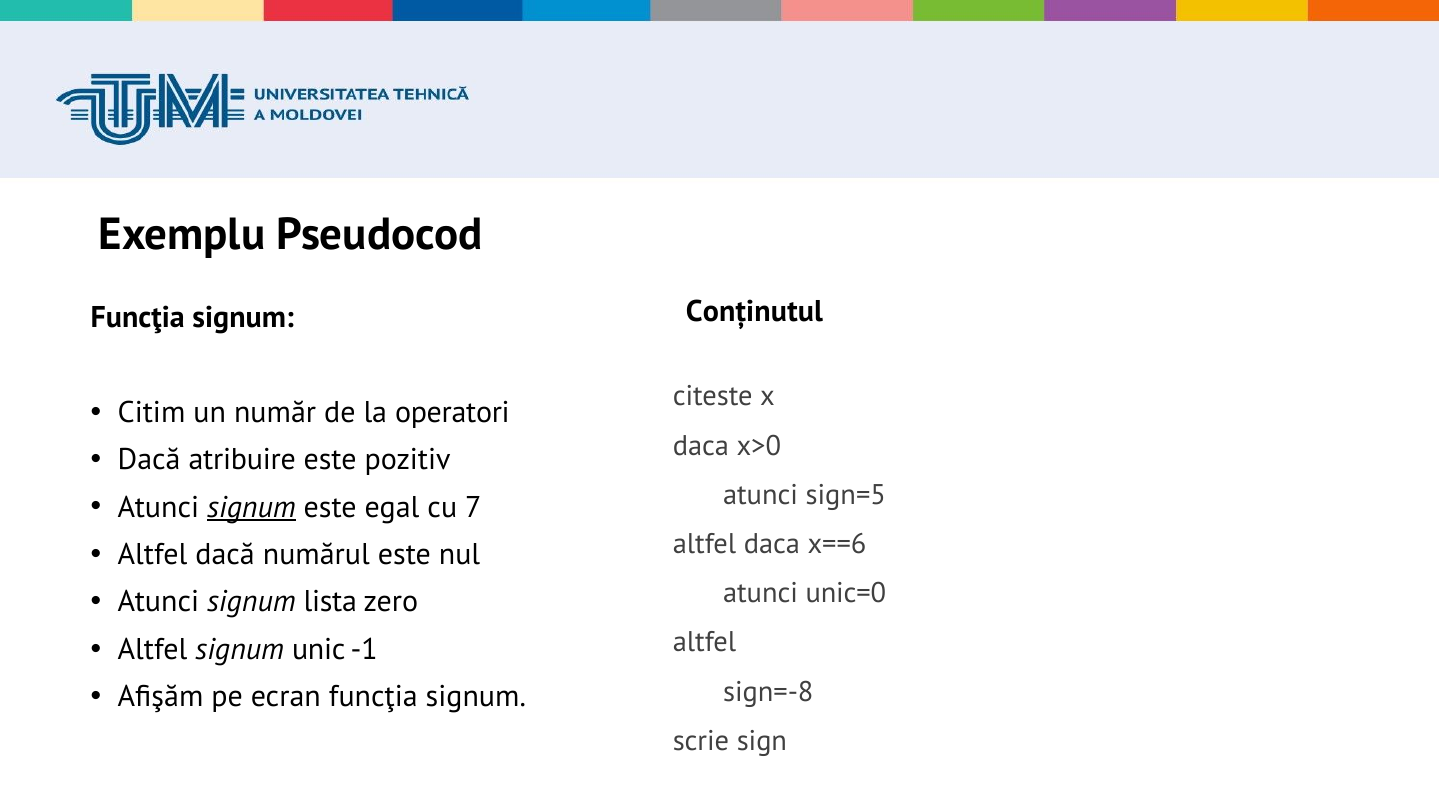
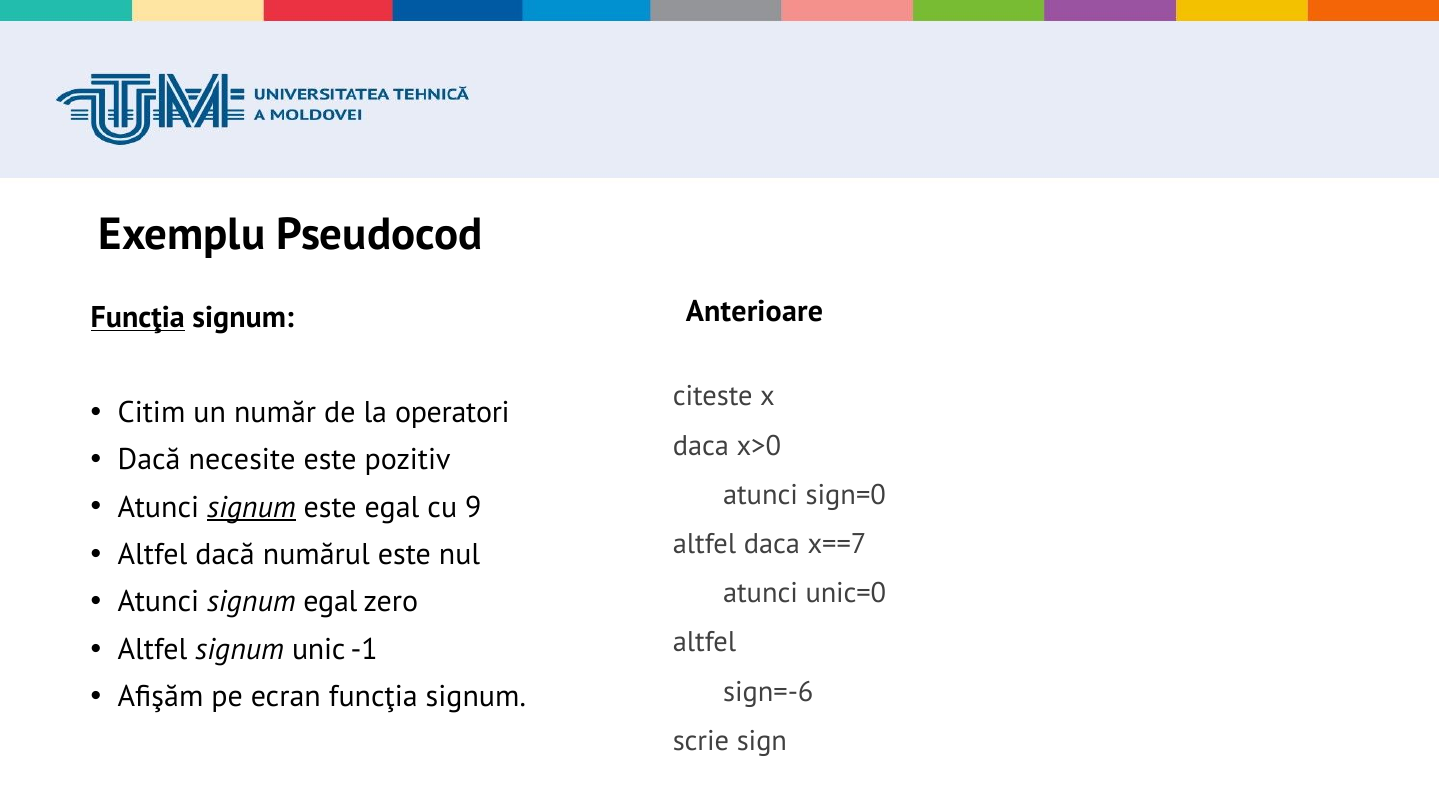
Conținutul: Conținutul -> Anterioare
Funcţia at (138, 317) underline: none -> present
atribuire: atribuire -> necesite
sign=5: sign=5 -> sign=0
7: 7 -> 9
x==6: x==6 -> x==7
signum lista: lista -> egal
sign=-8: sign=-8 -> sign=-6
